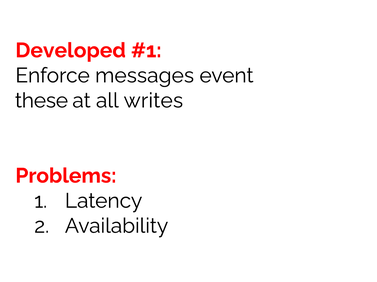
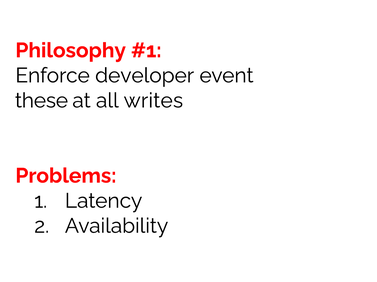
Developed: Developed -> Philosophy
messages: messages -> developer
